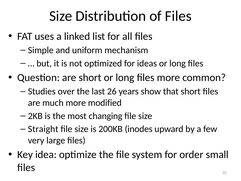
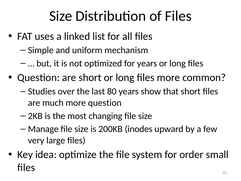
for ideas: ideas -> years
26: 26 -> 80
more modified: modified -> question
Straight: Straight -> Manage
